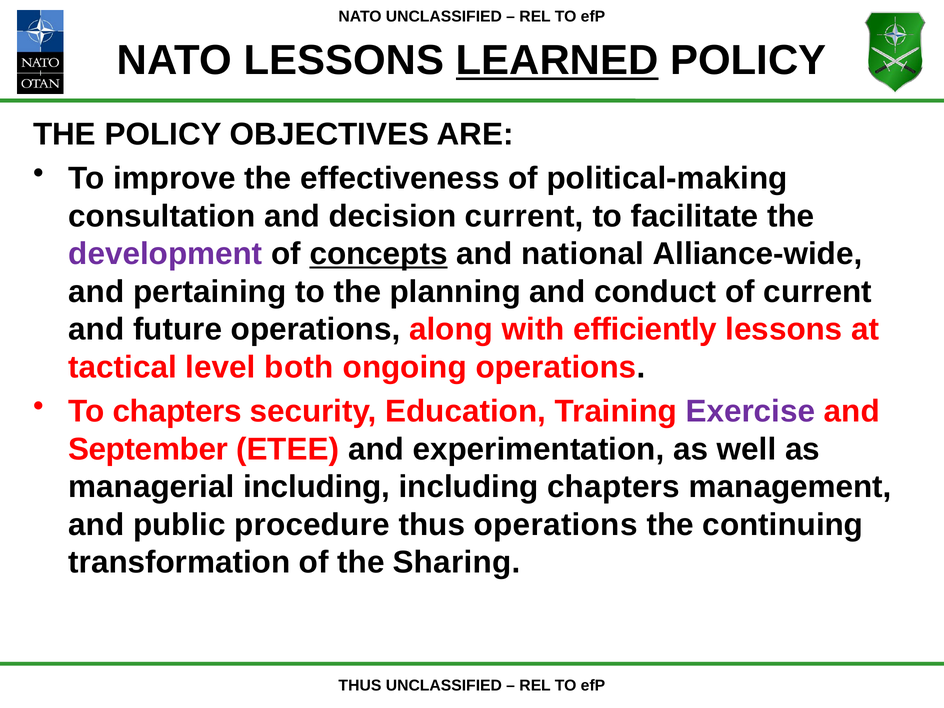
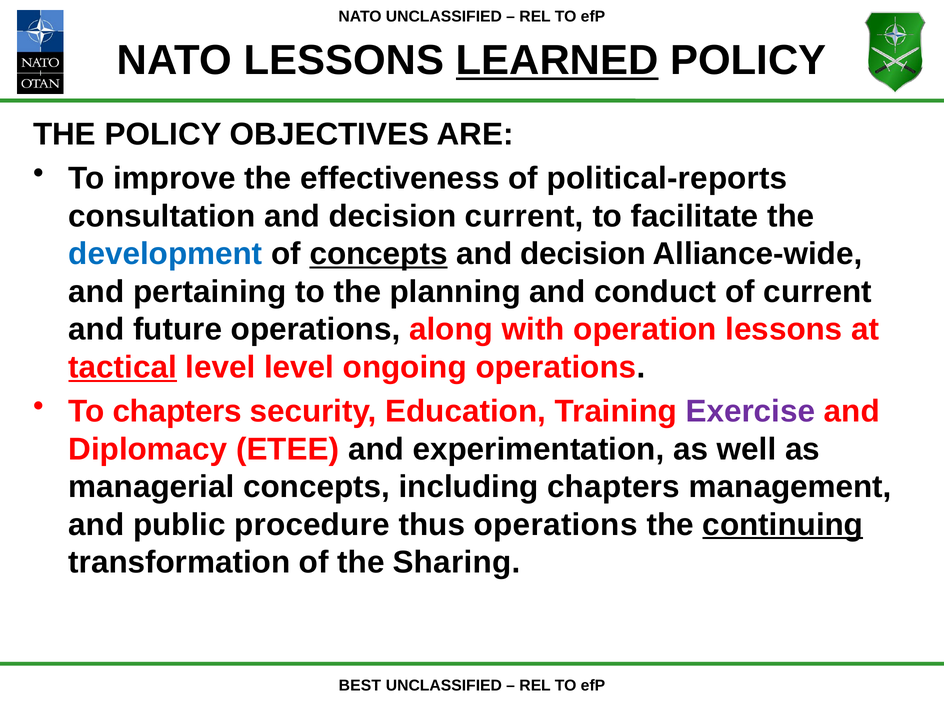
political-making: political-making -> political-reports
development colour: purple -> blue
national at (583, 254): national -> decision
efficiently: efficiently -> operation
tactical underline: none -> present
level both: both -> level
September: September -> Diplomacy
managerial including: including -> concepts
continuing underline: none -> present
THUS at (360, 685): THUS -> BEST
